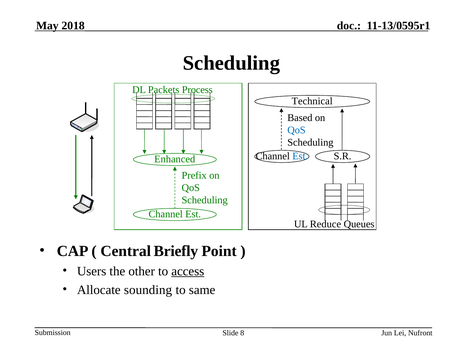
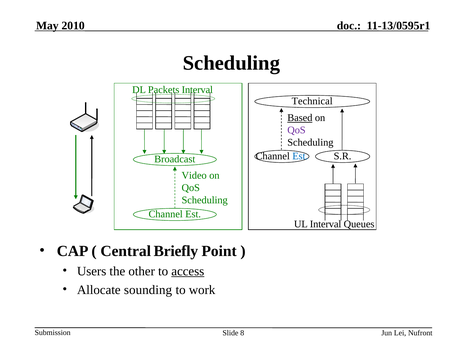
2018: 2018 -> 2010
Packets Process: Process -> Interval
Based underline: none -> present
QoS at (297, 130) colour: blue -> purple
Enhanced: Enhanced -> Broadcast
Prefix: Prefix -> Video
UL Reduce: Reduce -> Interval
same: same -> work
